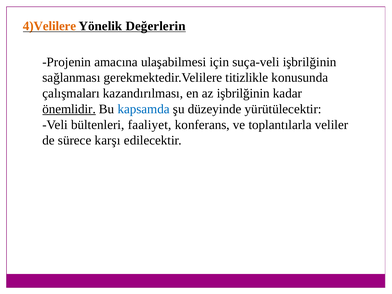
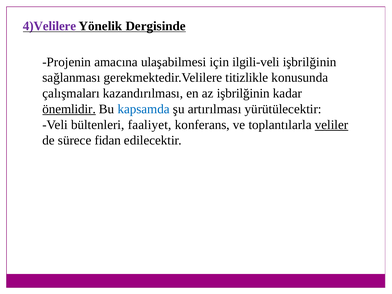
4)Velilere colour: orange -> purple
Değerlerin: Değerlerin -> Dergisinde
suça-veli: suça-veli -> ilgili-veli
düzeyinde: düzeyinde -> artırılması
veliler underline: none -> present
karşı: karşı -> fidan
